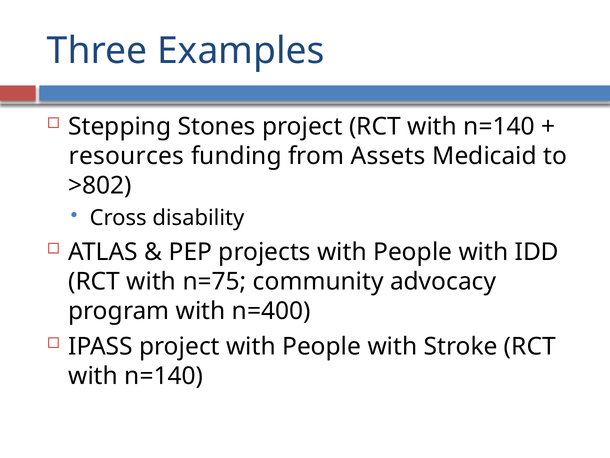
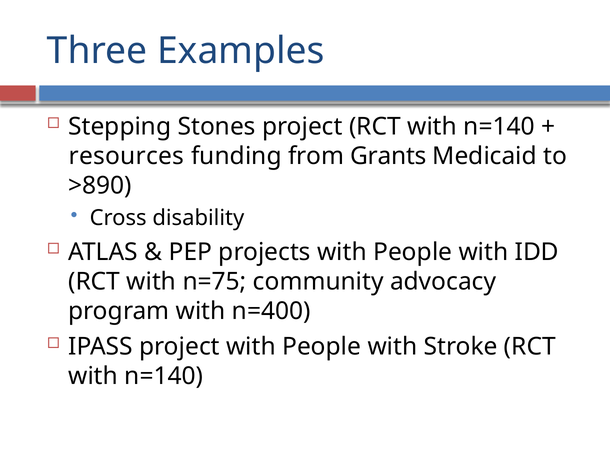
Assets: Assets -> Grants
>802: >802 -> >890
